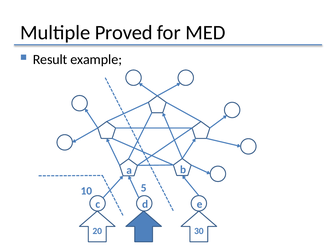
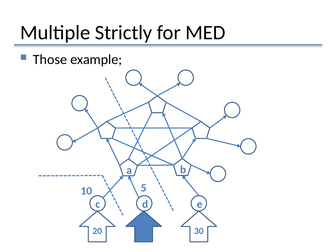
Proved: Proved -> Strictly
Result: Result -> Those
